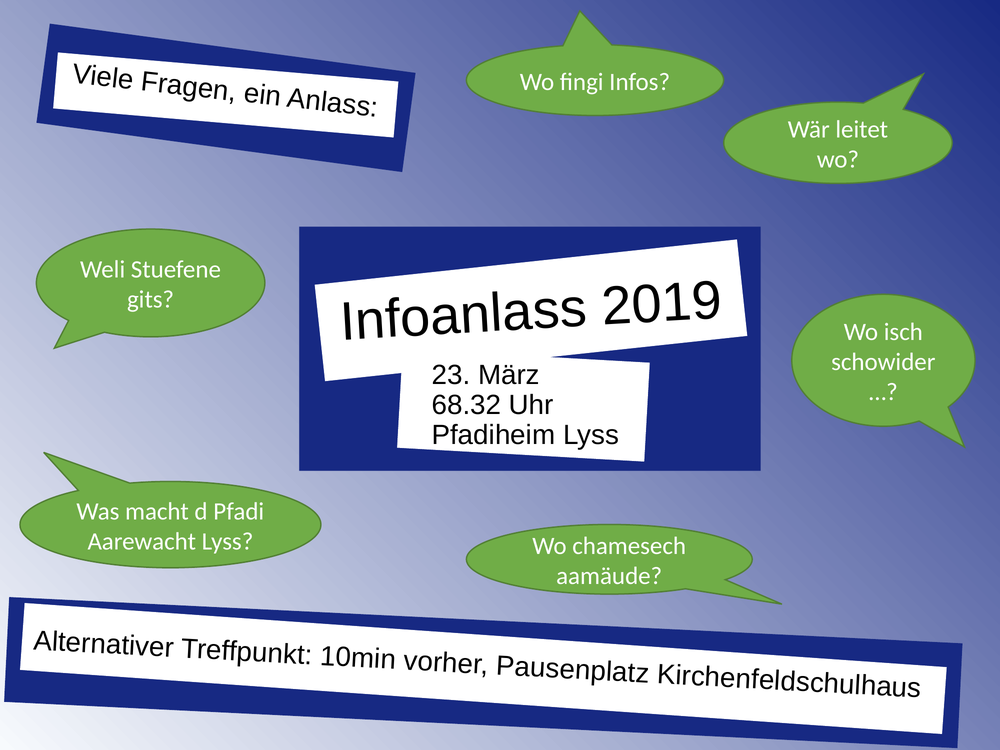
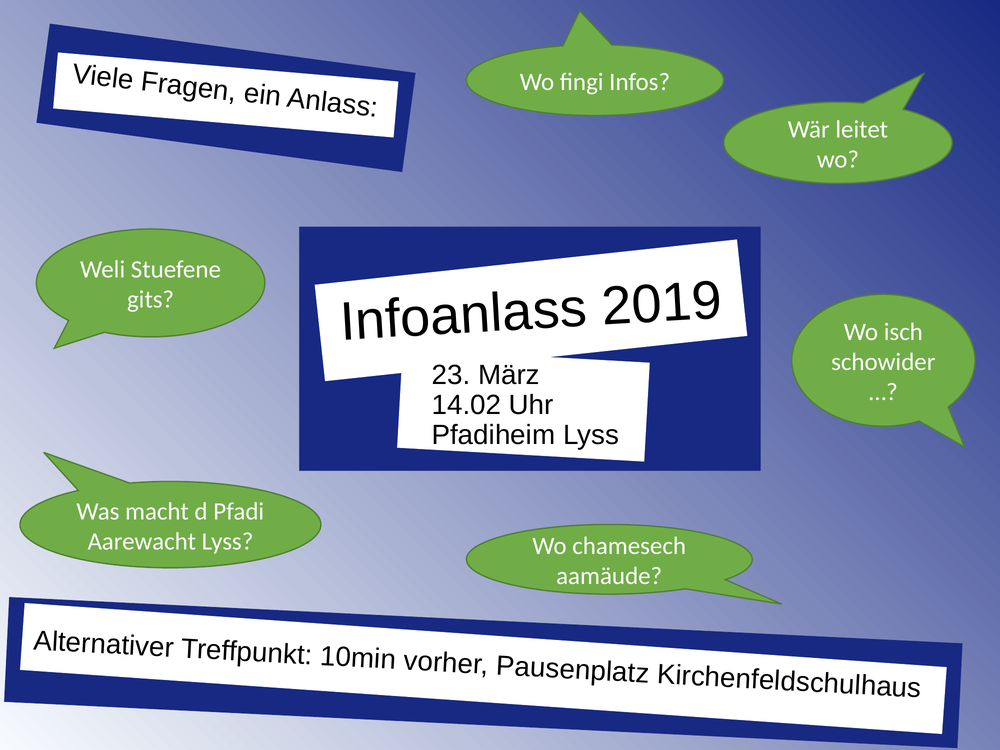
68.32: 68.32 -> 14.02
